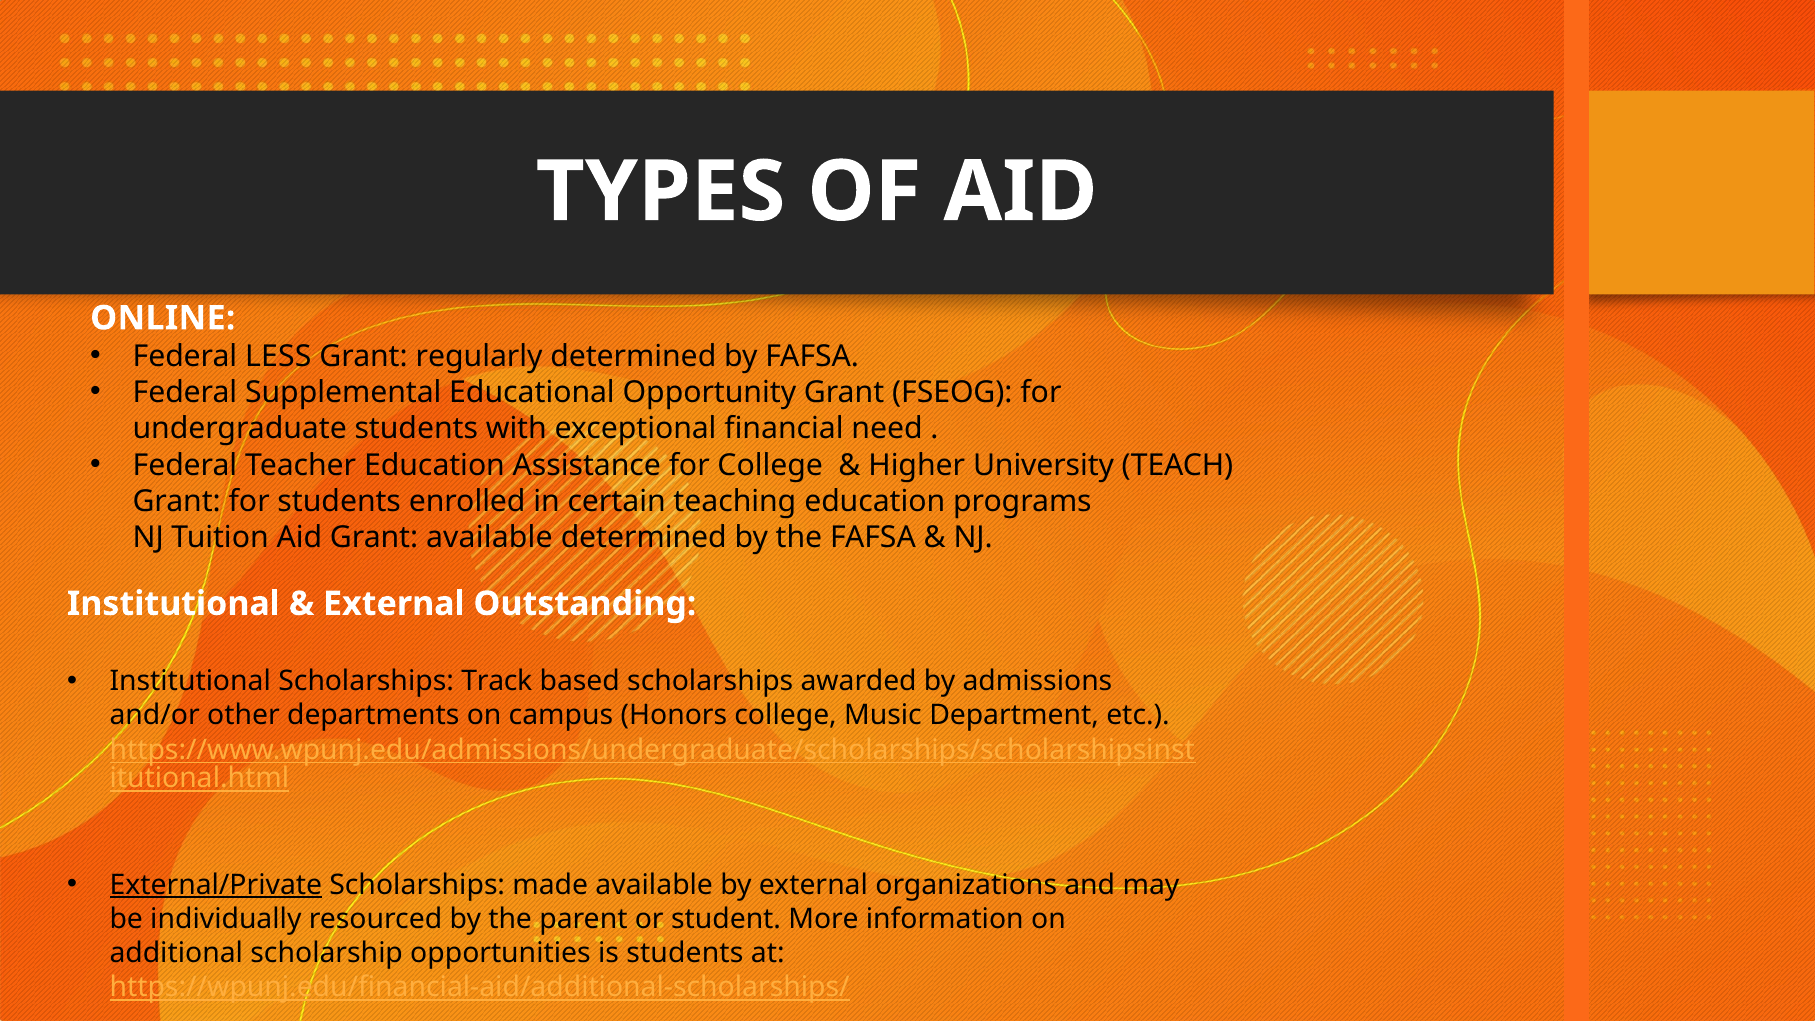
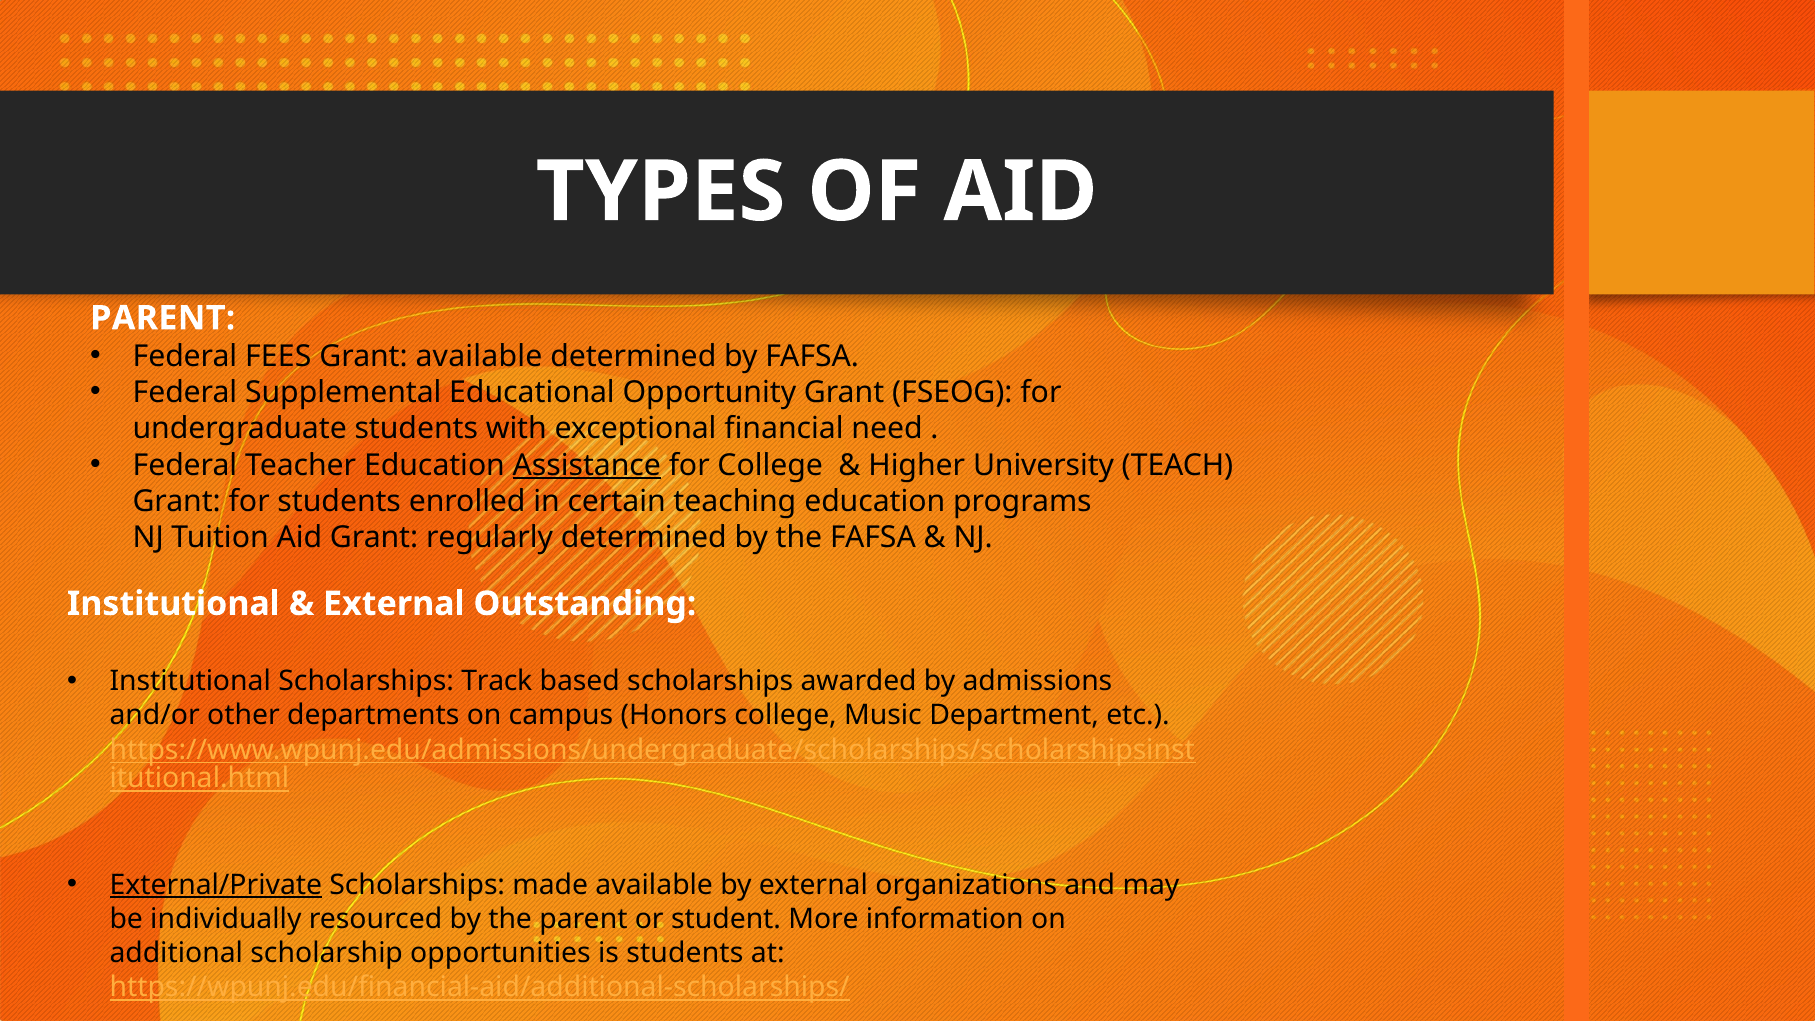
ONLINE at (163, 318): ONLINE -> PARENT
LESS: LESS -> FEES
Grant regularly: regularly -> available
Assistance underline: none -> present
Grant available: available -> regularly
